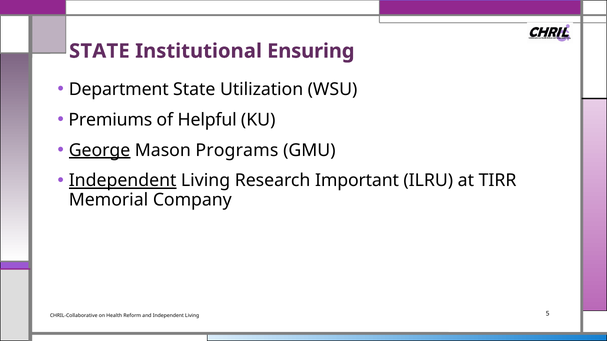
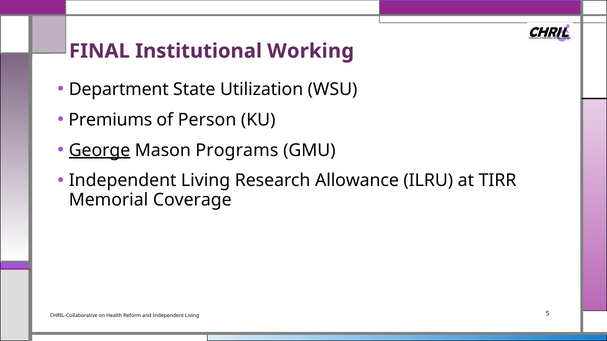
STATE at (99, 51): STATE -> FINAL
Ensuring: Ensuring -> Working
Helpful: Helpful -> Person
Independent at (123, 181) underline: present -> none
Important: Important -> Allowance
Company: Company -> Coverage
